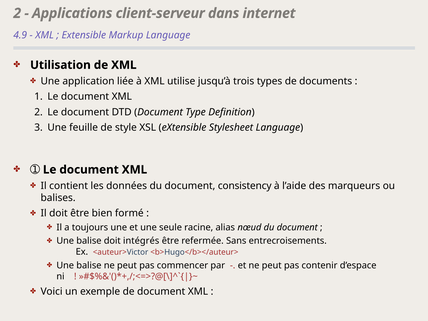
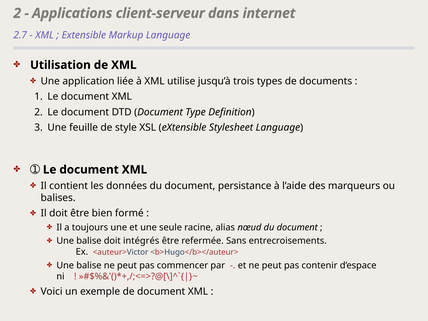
4.9: 4.9 -> 2.7
consistency: consistency -> persistance
